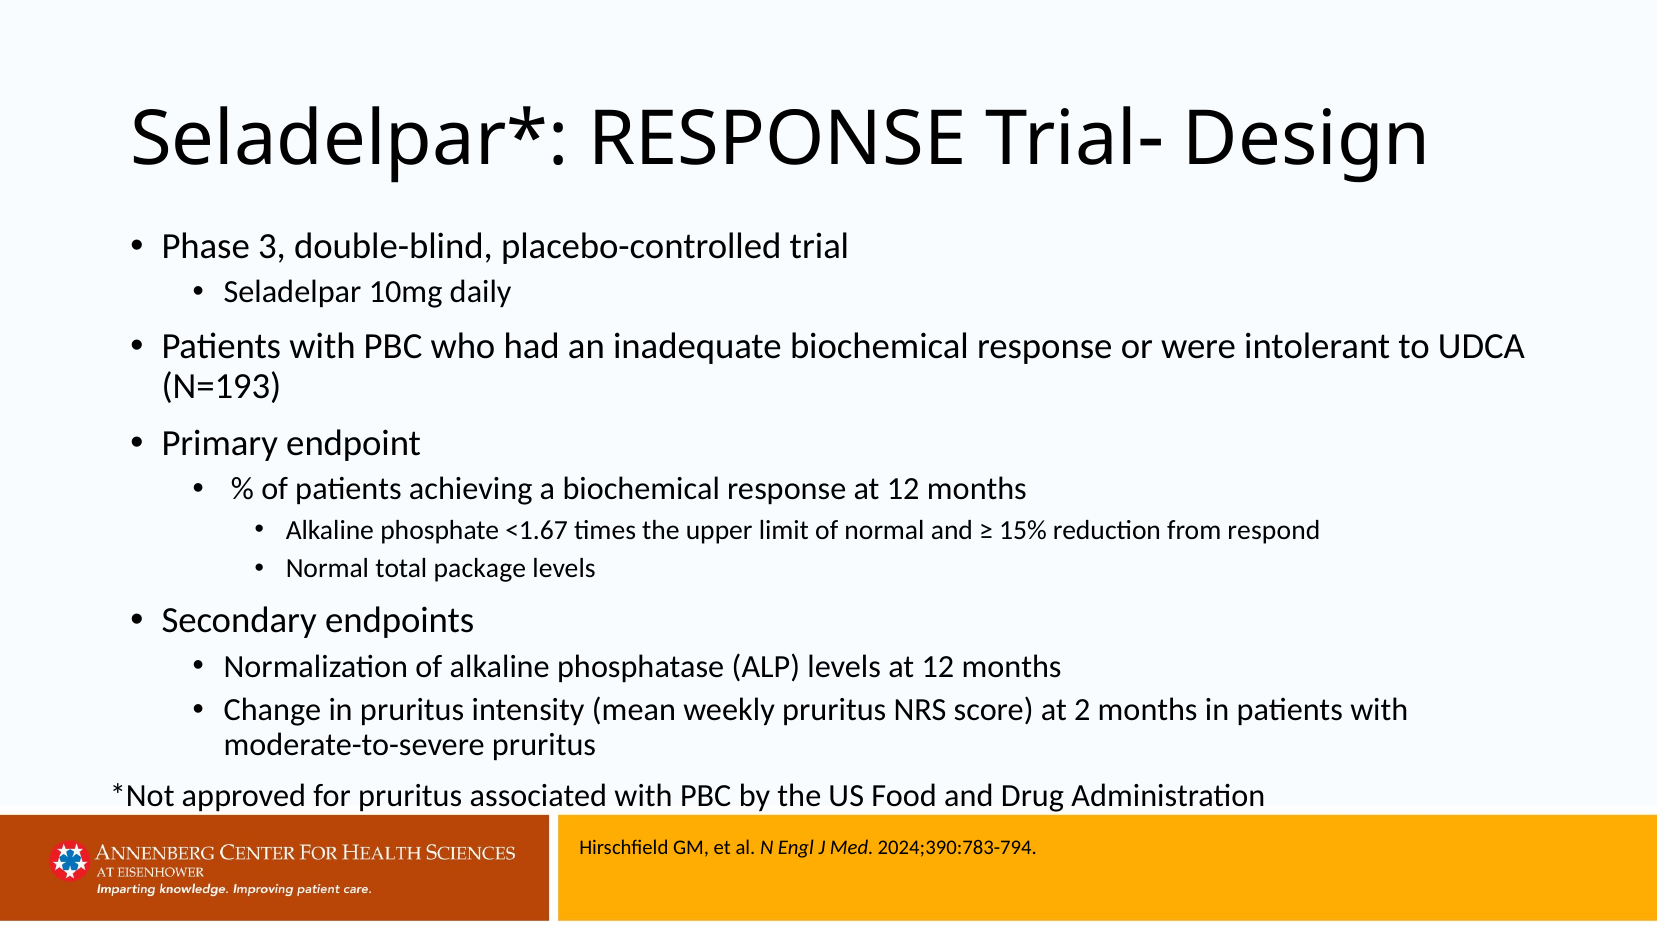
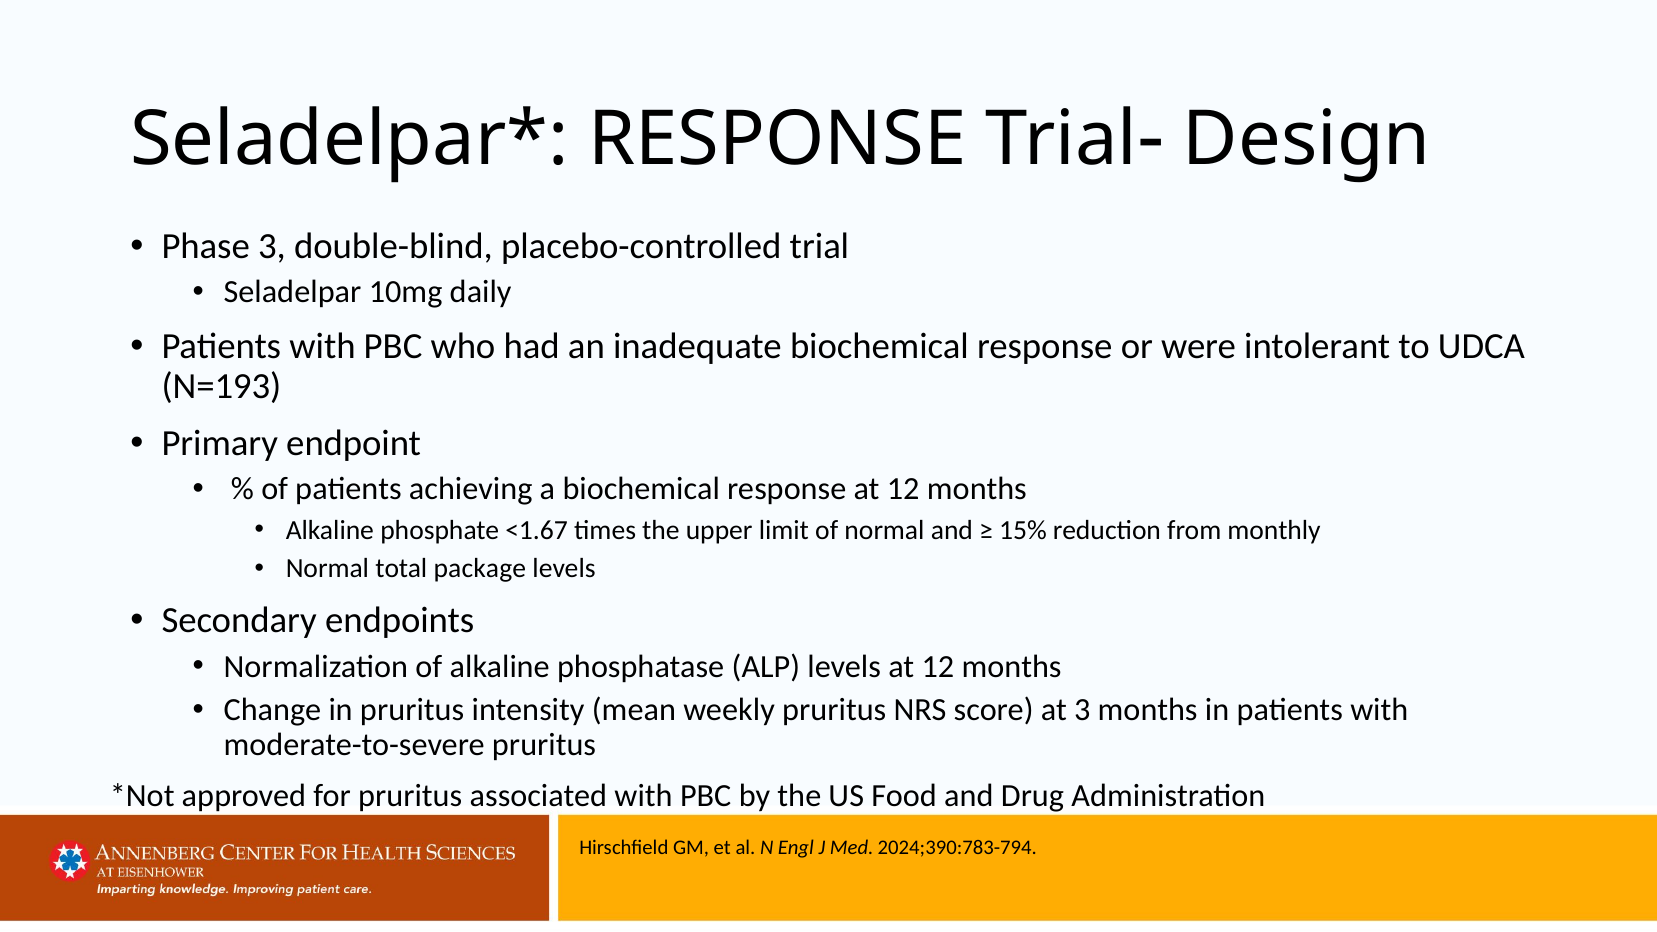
respond: respond -> monthly
at 2: 2 -> 3
